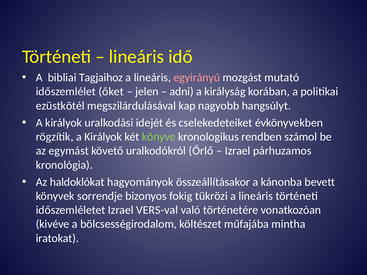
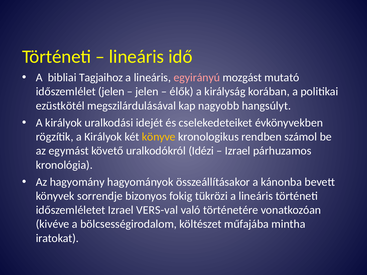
időszemlélet őket: őket -> jelen
adni: adni -> élők
könyve colour: light green -> yellow
Őrlő: Őrlő -> Idézi
haldoklókat: haldoklókat -> hagyomány
